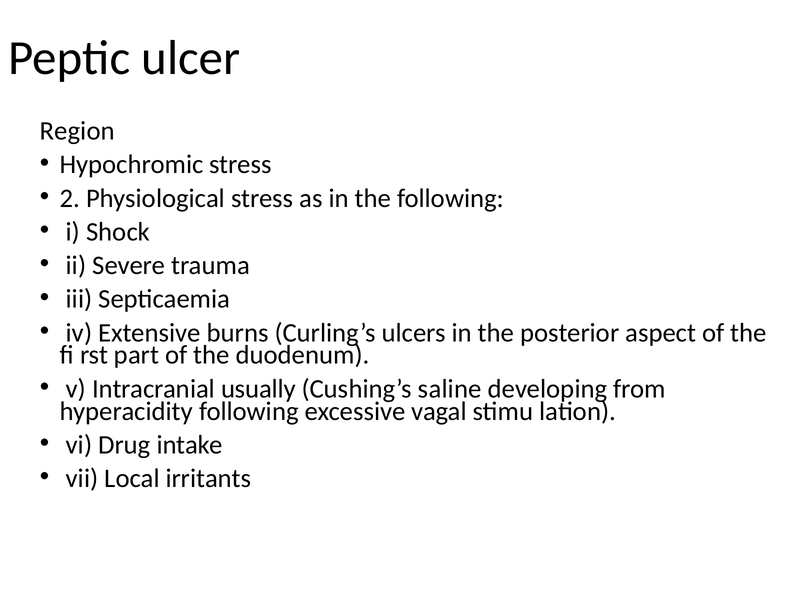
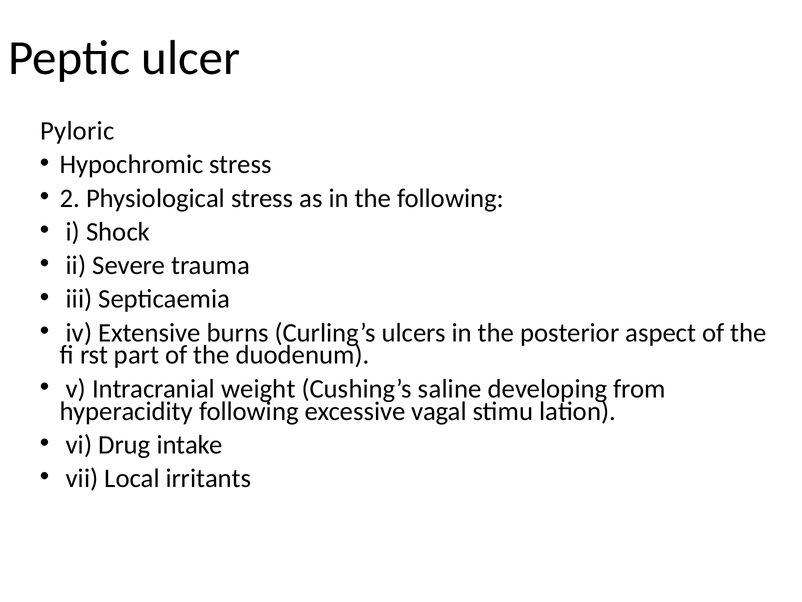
Region: Region -> Pyloric
usually: usually -> weight
